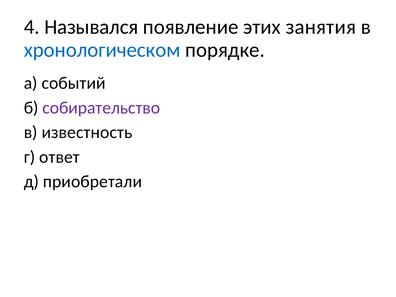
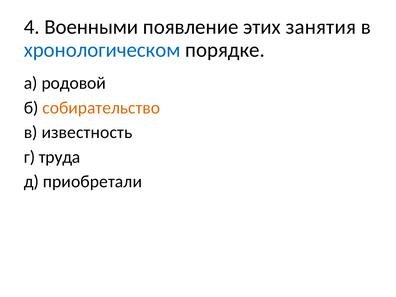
Назывался: Назывался -> Военными
событий: событий -> родовой
собирательство colour: purple -> orange
ответ: ответ -> труда
